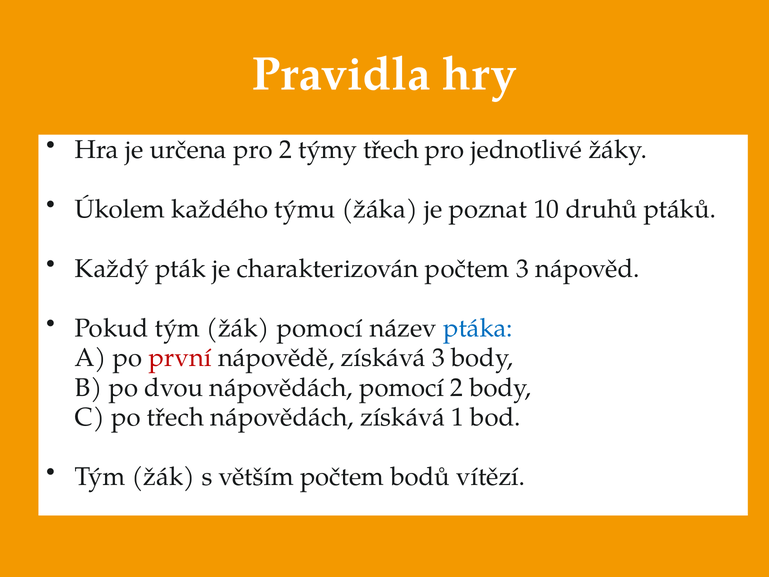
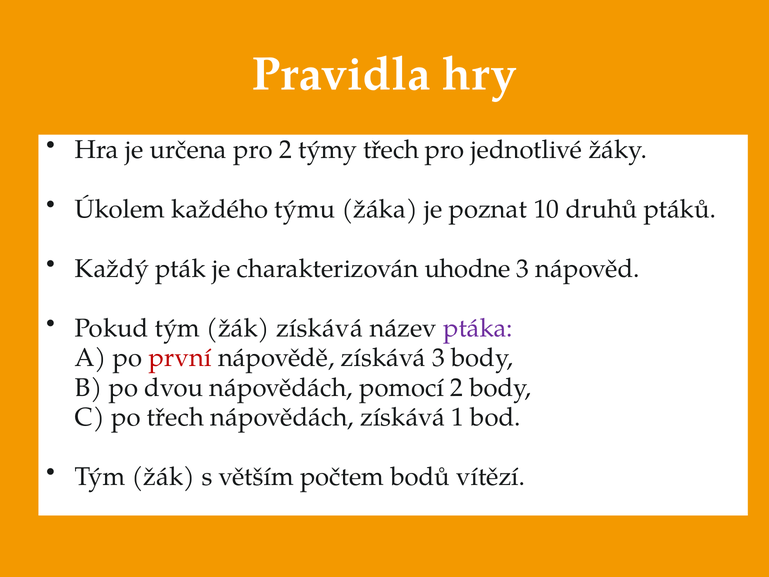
charakterizován počtem: počtem -> uhodne
žák pomocí: pomocí -> získává
ptáka colour: blue -> purple
